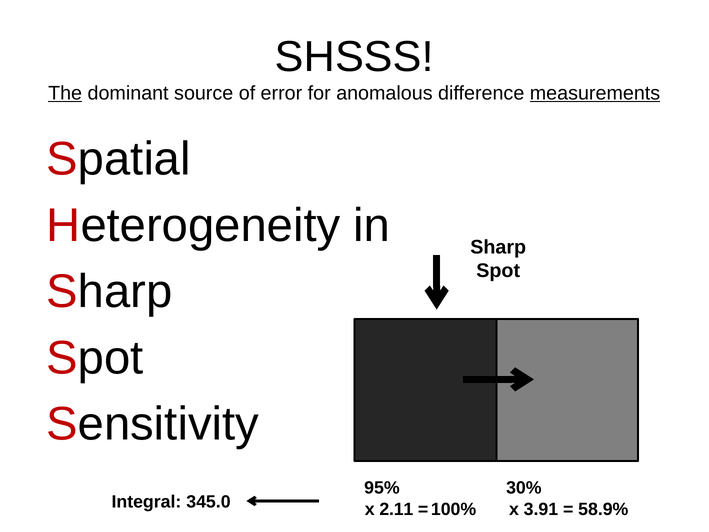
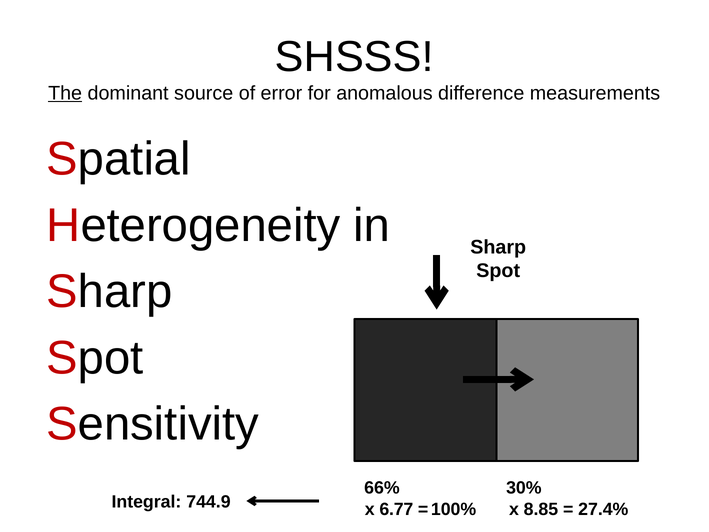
measurements underline: present -> none
95%: 95% -> 66%
345.0: 345.0 -> 744.9
2.11: 2.11 -> 6.77
3.91: 3.91 -> 8.85
58.9%: 58.9% -> 27.4%
